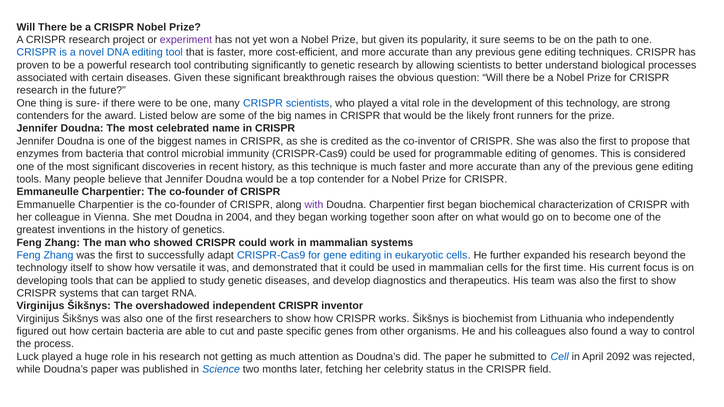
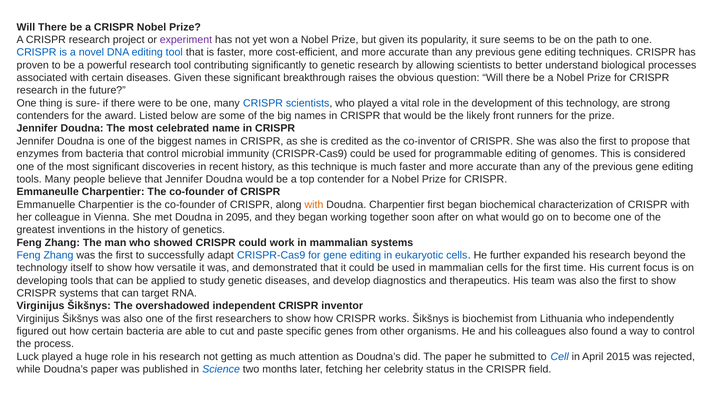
with at (314, 205) colour: purple -> orange
2004: 2004 -> 2095
2092: 2092 -> 2015
